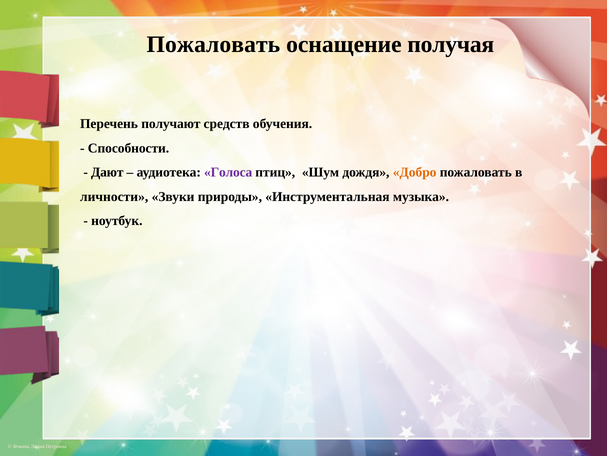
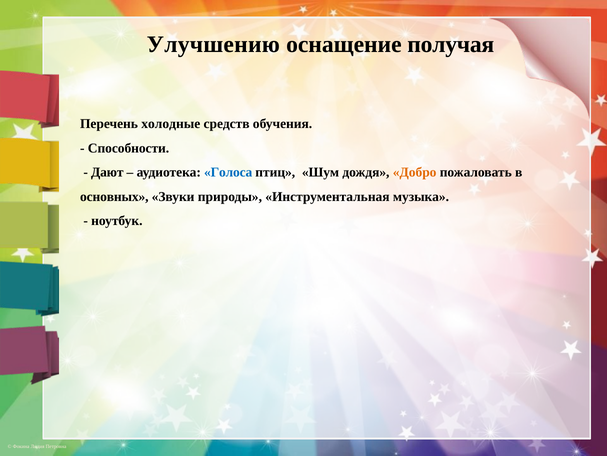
Пожаловать at (213, 45): Пожаловать -> Улучшению
получают: получают -> холодные
Голоса colour: purple -> blue
личности: личности -> основных
